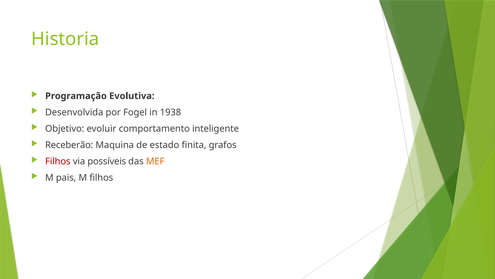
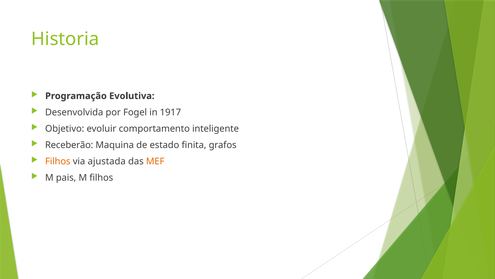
1938: 1938 -> 1917
Filhos at (58, 161) colour: red -> orange
possíveis: possíveis -> ajustada
